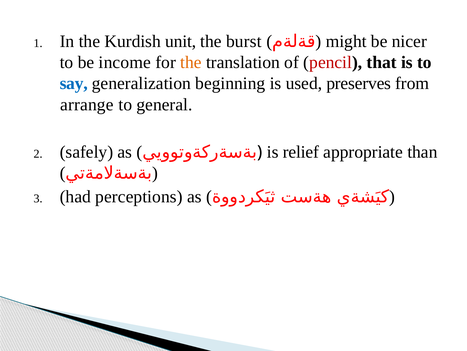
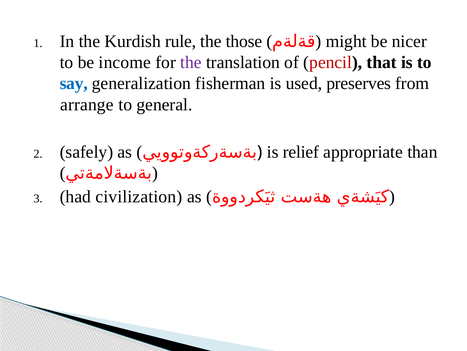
unit: unit -> rule
burst: burst -> those
the at (191, 62) colour: orange -> purple
beginning: beginning -> fisherman
perceptions: perceptions -> civilization
